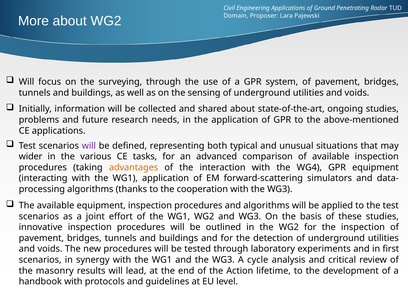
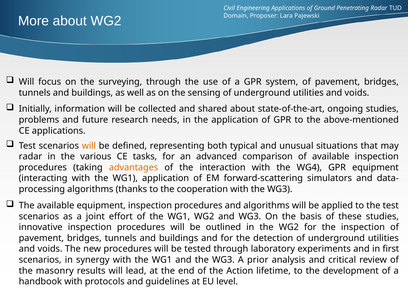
will at (89, 146) colour: purple -> orange
wider at (31, 157): wider -> radar
cycle: cycle -> prior
